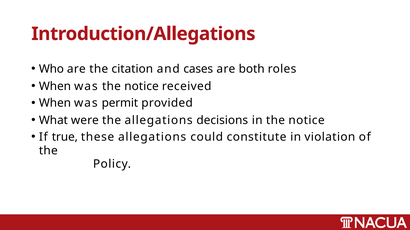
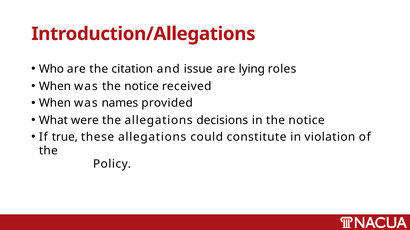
cases: cases -> issue
both: both -> lying
permit: permit -> names
